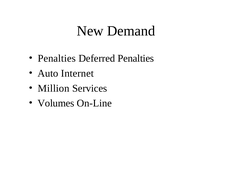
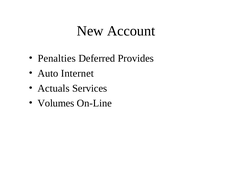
Demand: Demand -> Account
Deferred Penalties: Penalties -> Provides
Million: Million -> Actuals
